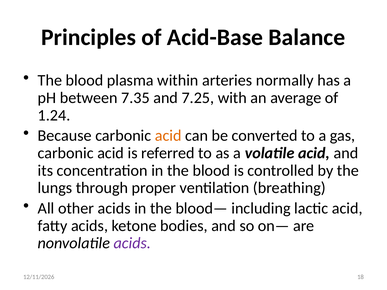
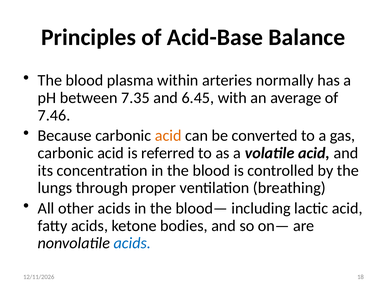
7.25: 7.25 -> 6.45
1.24: 1.24 -> 7.46
acids at (132, 243) colour: purple -> blue
